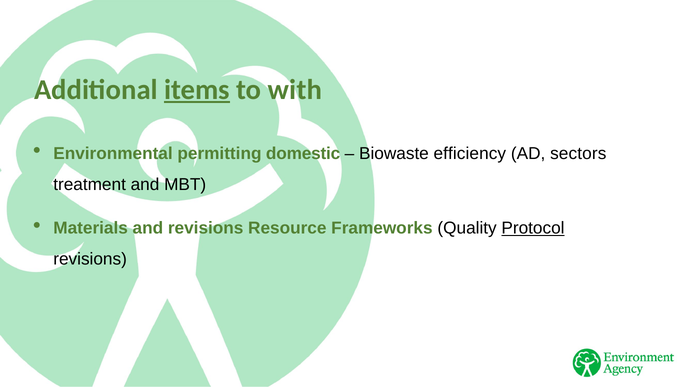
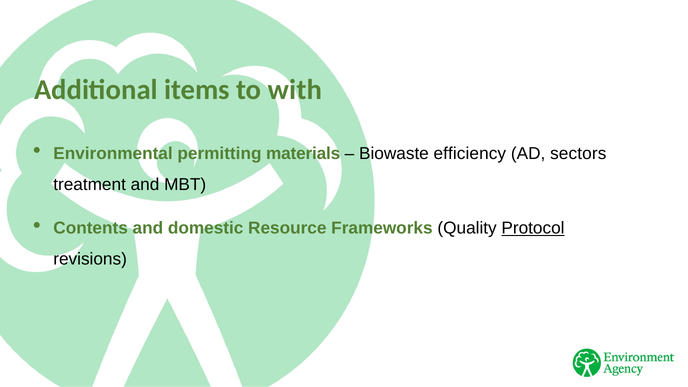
items underline: present -> none
domestic: domestic -> materials
Materials: Materials -> Contents
and revisions: revisions -> domestic
